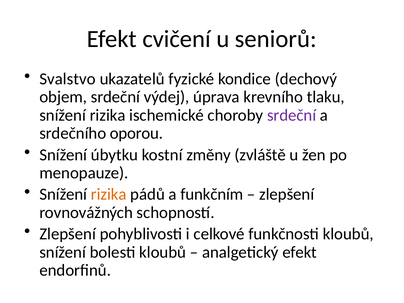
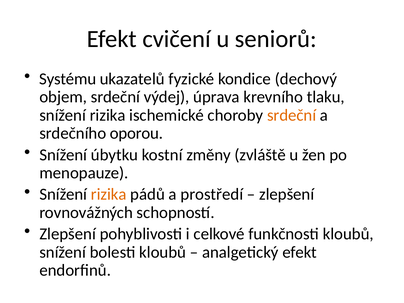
Svalstvo: Svalstvo -> Systému
srdeční at (292, 115) colour: purple -> orange
funkčním: funkčním -> prostředí
